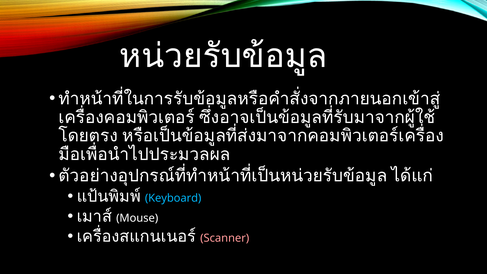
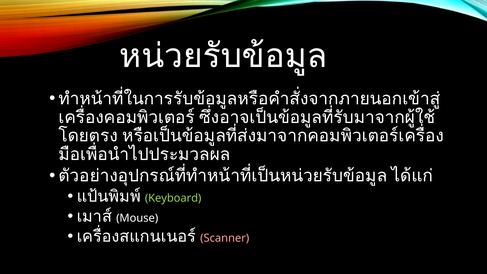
Keyboard colour: light blue -> light green
